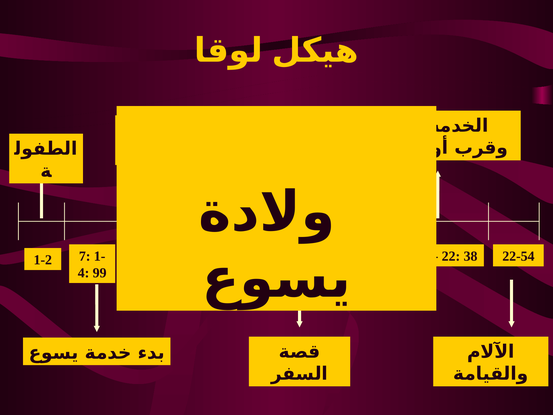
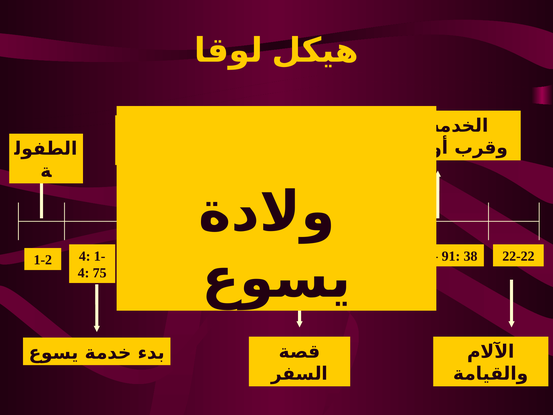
22: 22 -> 91
22-54: 22-54 -> 22-22
1-2 7: 7 -> 4
99: 99 -> 75
